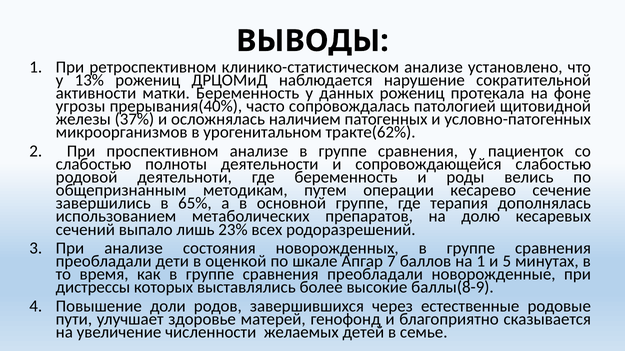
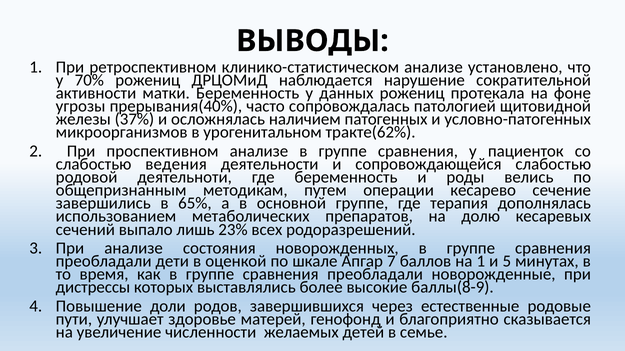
13%: 13% -> 70%
полноты: полноты -> ведения
